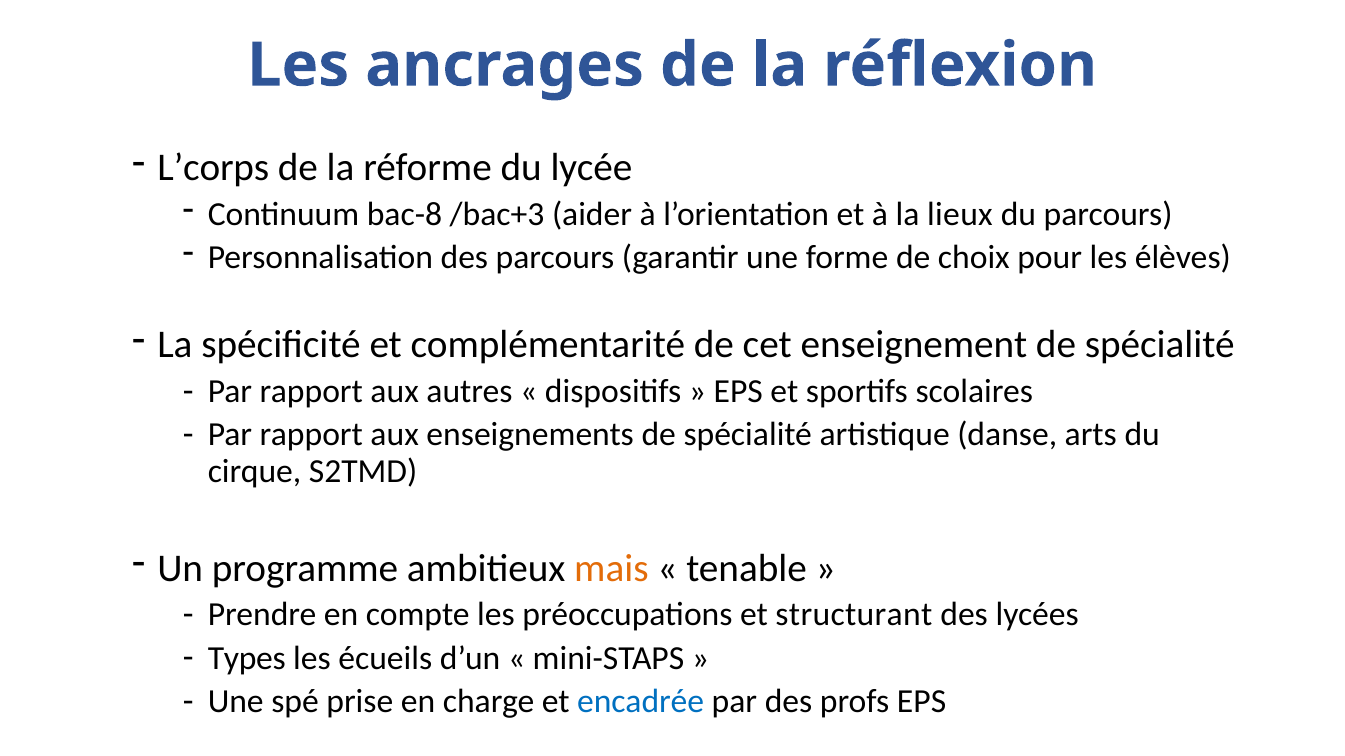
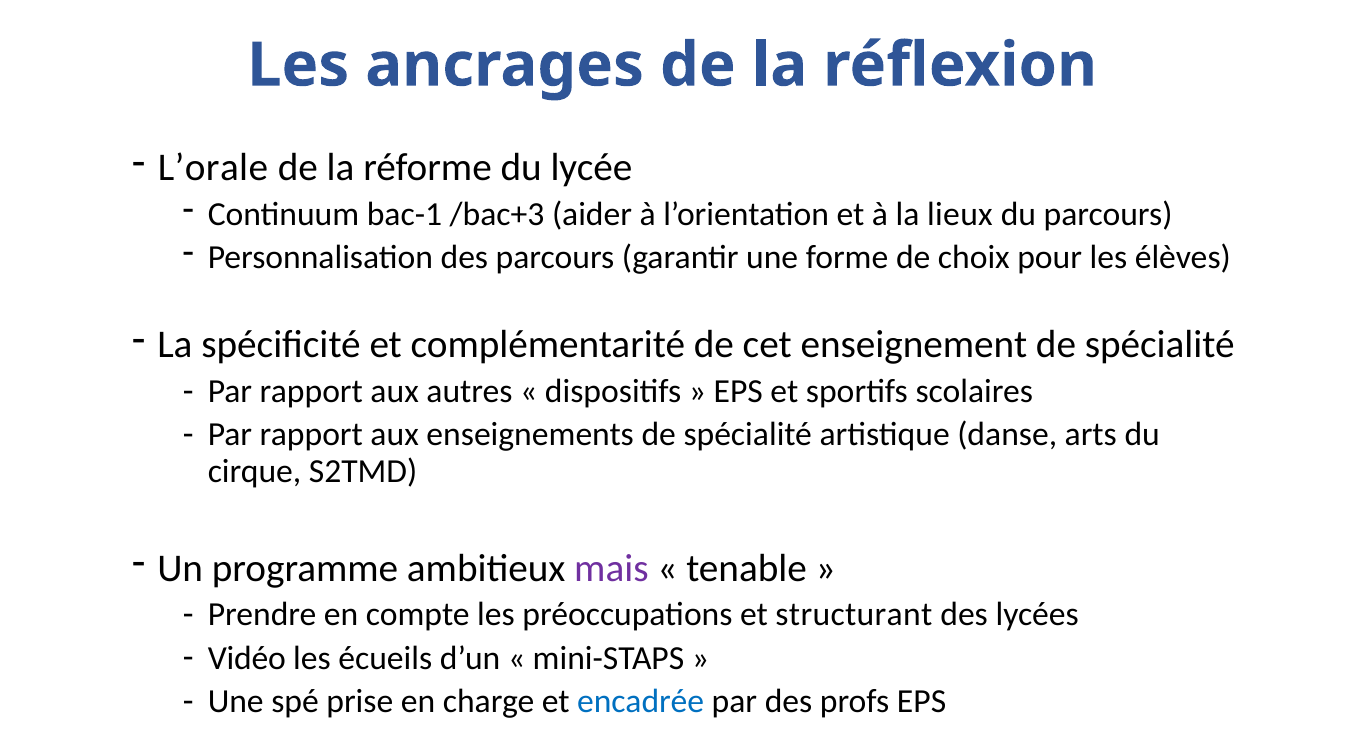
L’corps: L’corps -> L’orale
bac-8: bac-8 -> bac-1
mais colour: orange -> purple
Types: Types -> Vidéo
